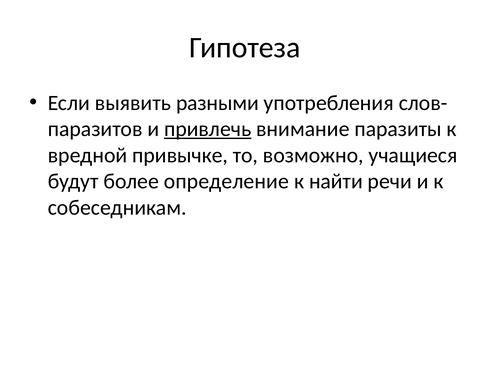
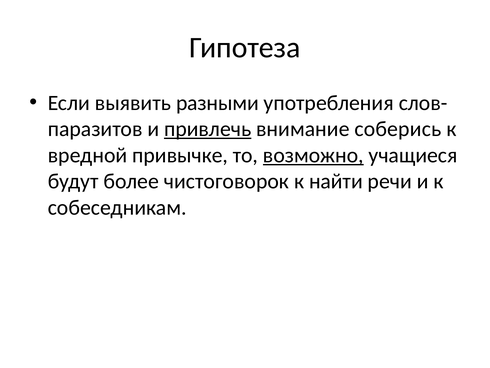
паразиты: паразиты -> соберись
возможно underline: none -> present
определение: определение -> чистоговорок
